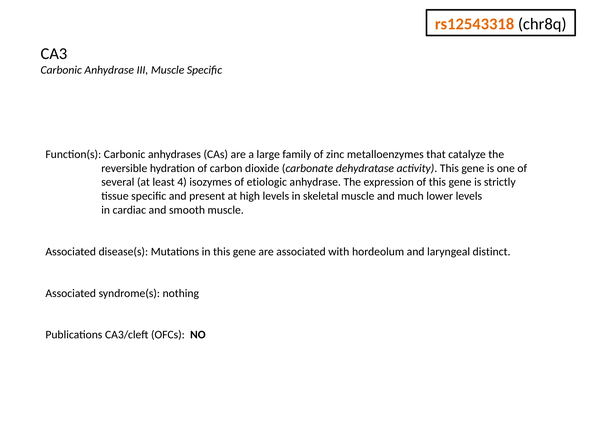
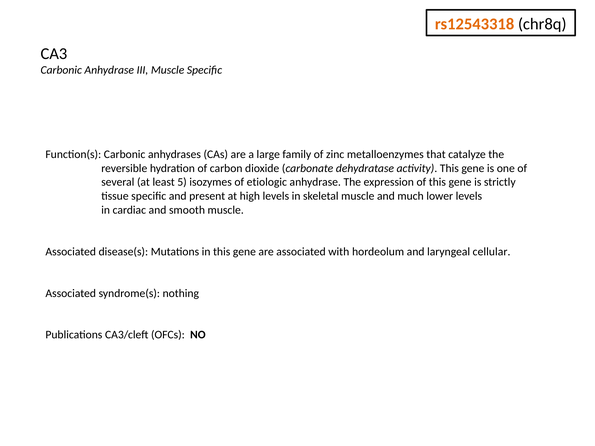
4: 4 -> 5
distinct: distinct -> cellular
